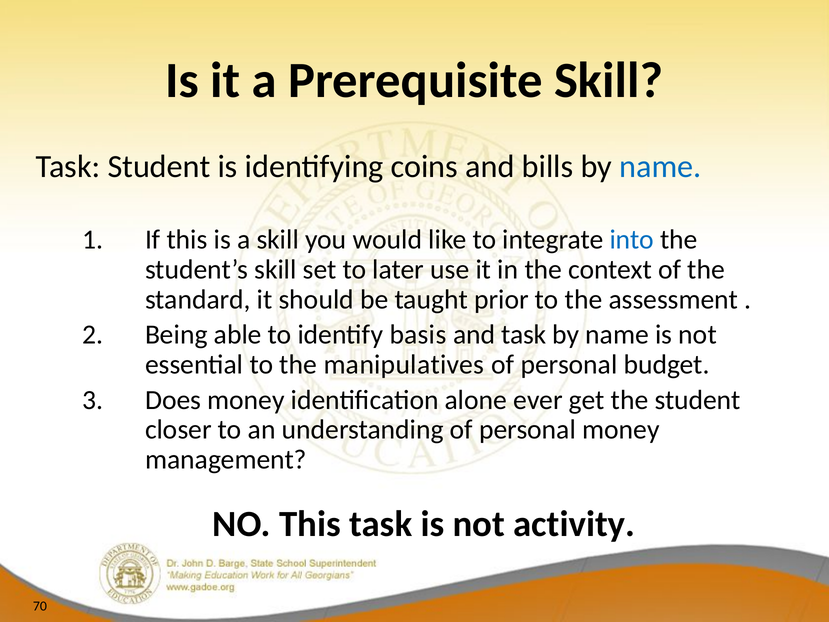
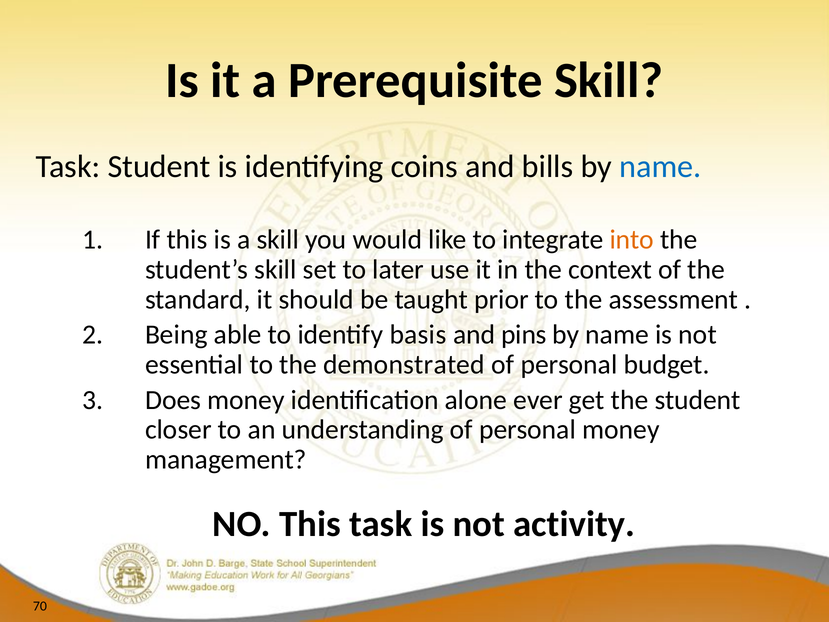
into colour: blue -> orange
and task: task -> pins
manipulatives: manipulatives -> demonstrated
